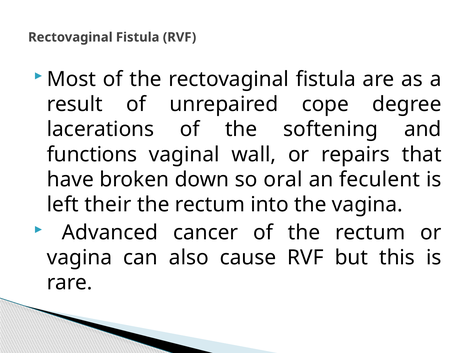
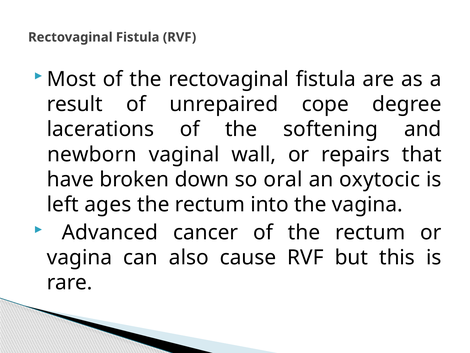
functions: functions -> newborn
feculent: feculent -> oxytocic
their: their -> ages
